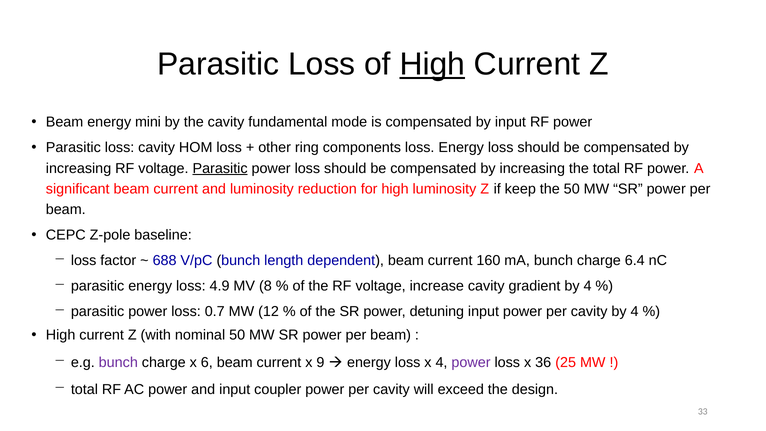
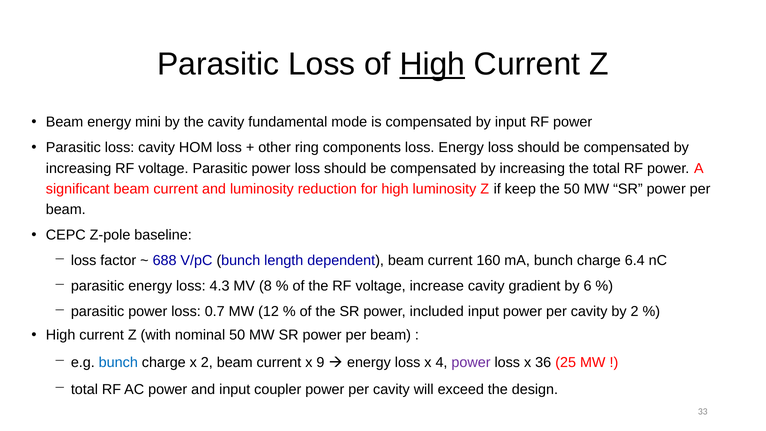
Parasitic at (220, 168) underline: present -> none
4.9: 4.9 -> 4.3
gradient by 4: 4 -> 6
detuning: detuning -> included
cavity by 4: 4 -> 2
bunch at (118, 362) colour: purple -> blue
x 6: 6 -> 2
